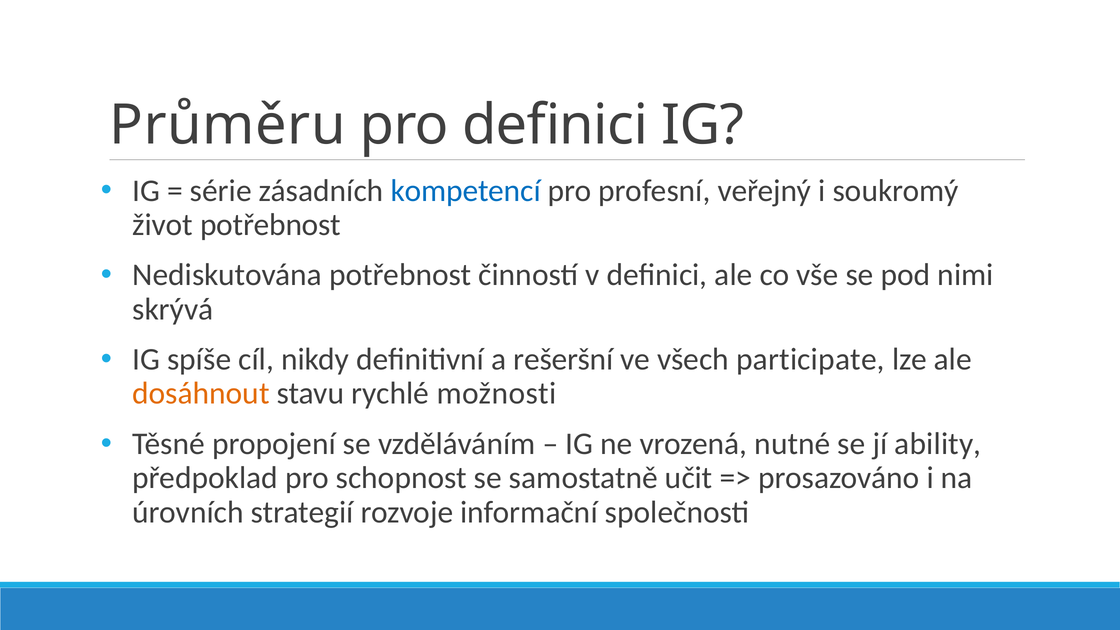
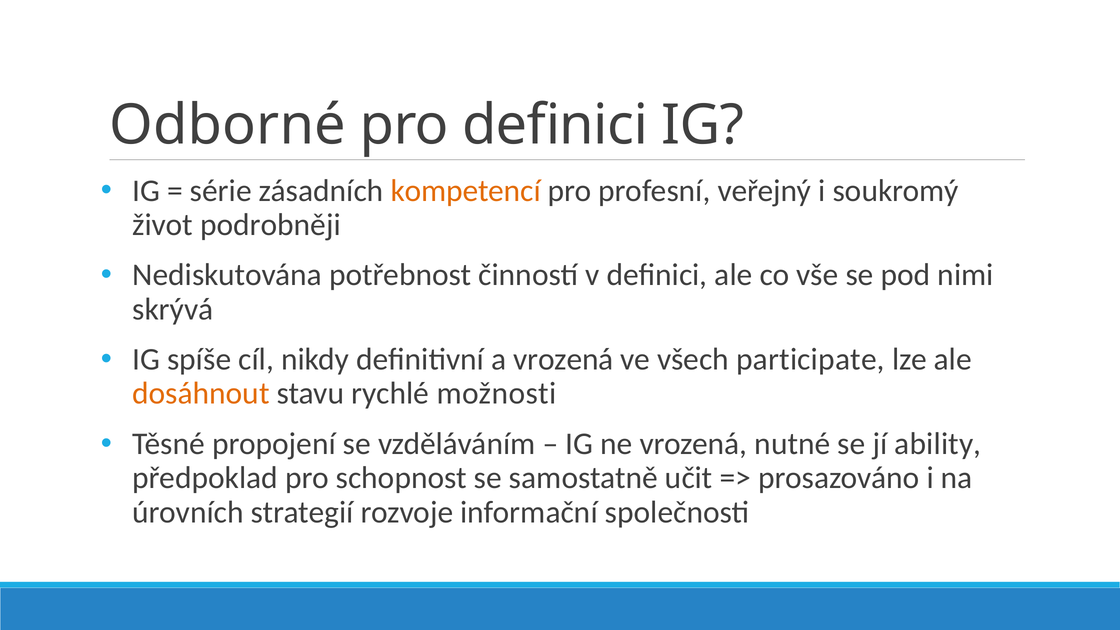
Průměru: Průměru -> Odborné
kompetencí colour: blue -> orange
život potřebnost: potřebnost -> podrobněji
a rešeršní: rešeršní -> vrozená
